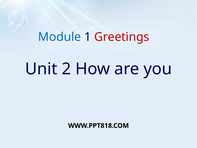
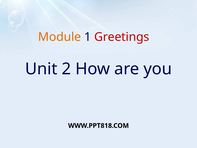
Module colour: blue -> orange
